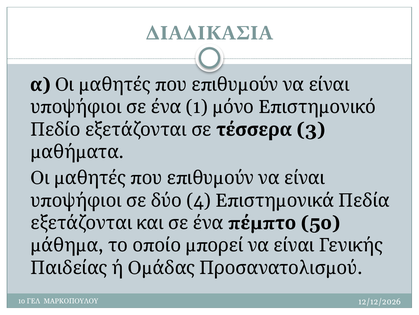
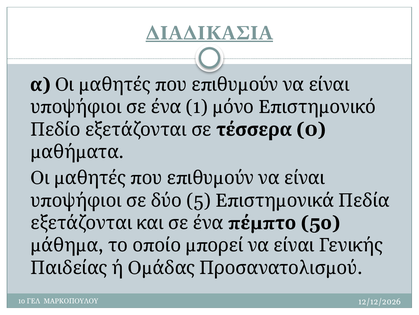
ΔΙΑΔΙΚΑΣΙΑ underline: none -> present
3: 3 -> 0
4 at (199, 200): 4 -> 5
